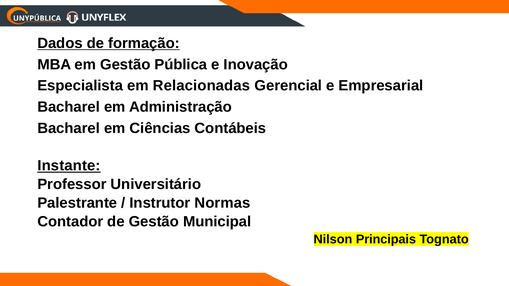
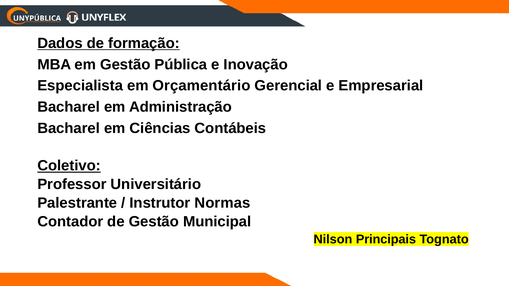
Relacionadas: Relacionadas -> Orçamentário
Instante: Instante -> Coletivo
